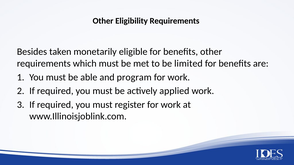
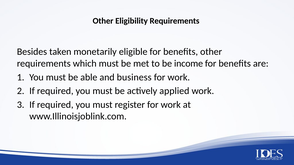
limited: limited -> income
program: program -> business
